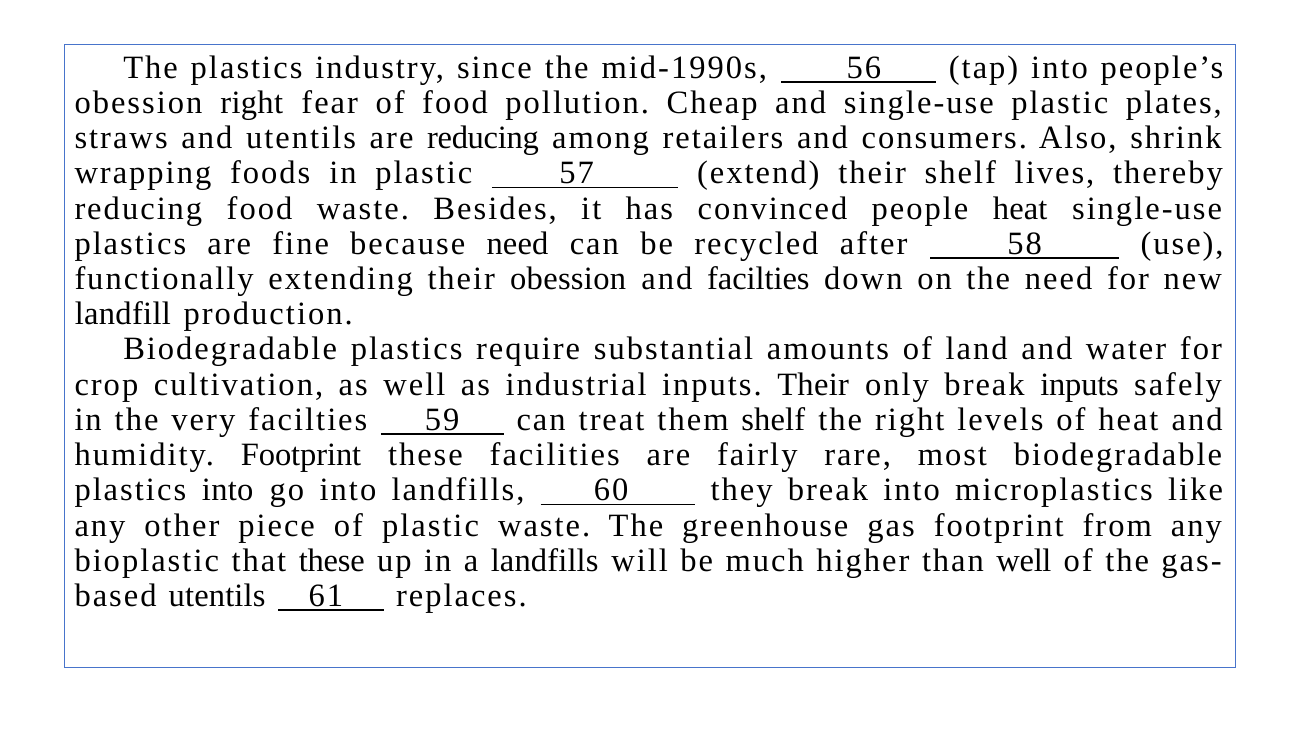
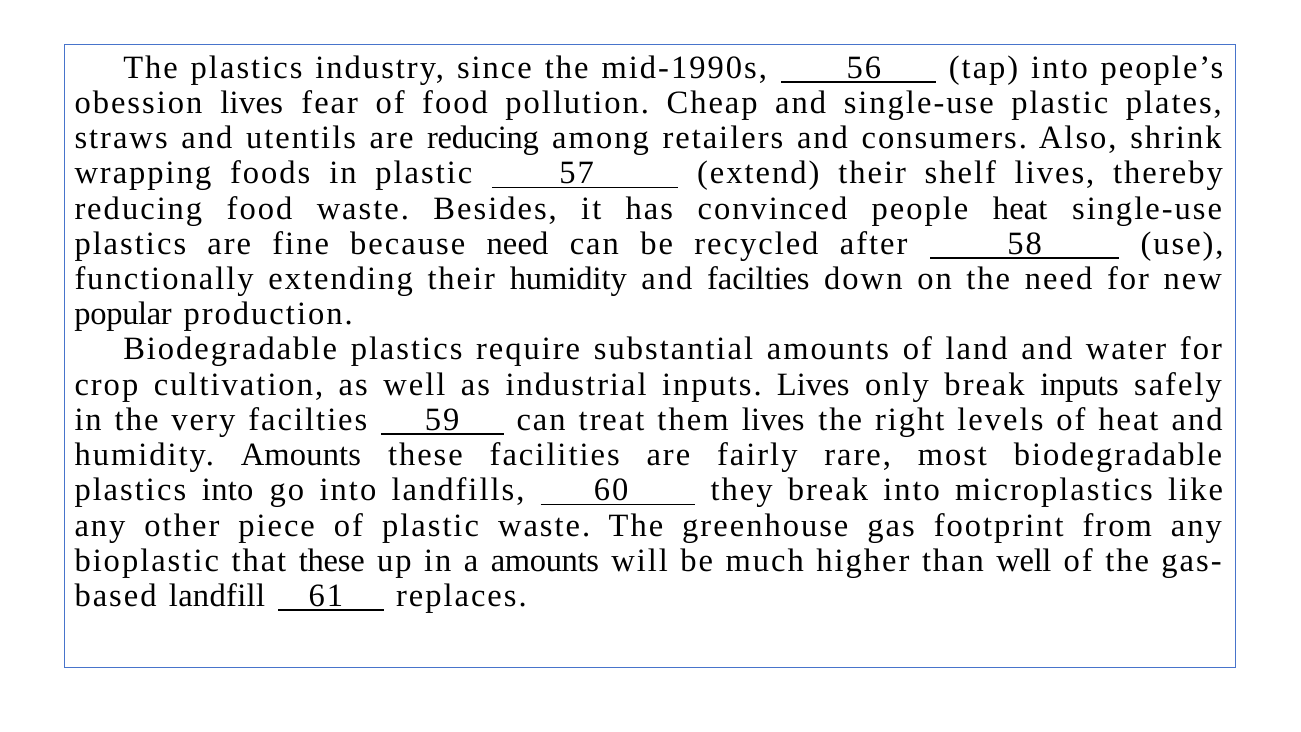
obession right: right -> lives
their obession: obession -> humidity
landfill: landfill -> popular
inputs Their: Their -> Lives
them shelf: shelf -> lives
humidity Footprint: Footprint -> Amounts
a landfills: landfills -> amounts
utentils at (217, 596): utentils -> landfill
